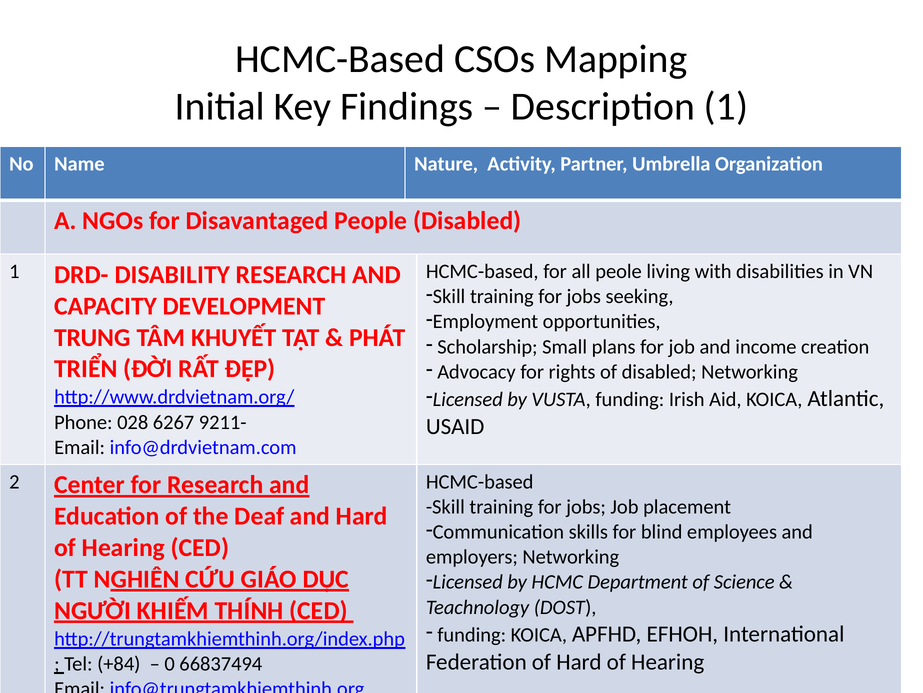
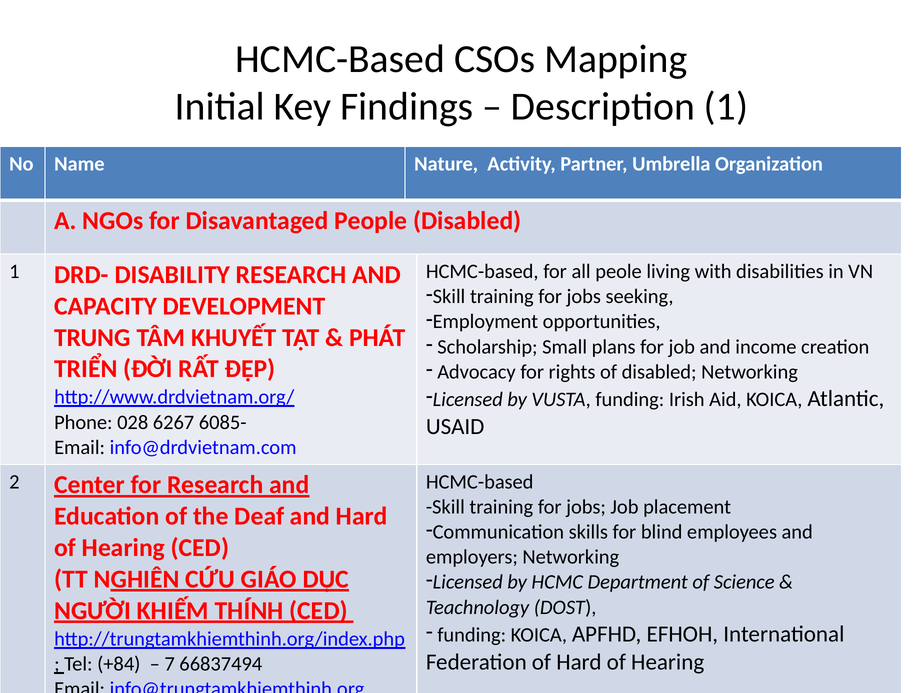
9211-: 9211- -> 6085-
0: 0 -> 7
